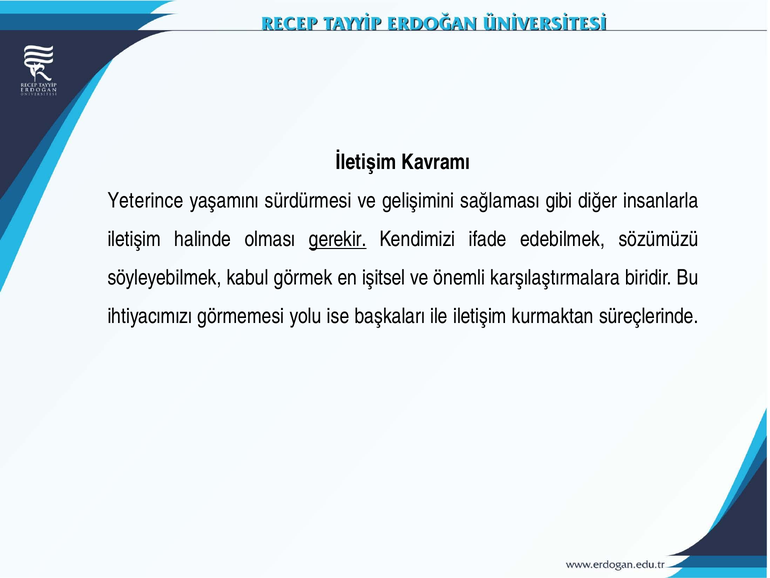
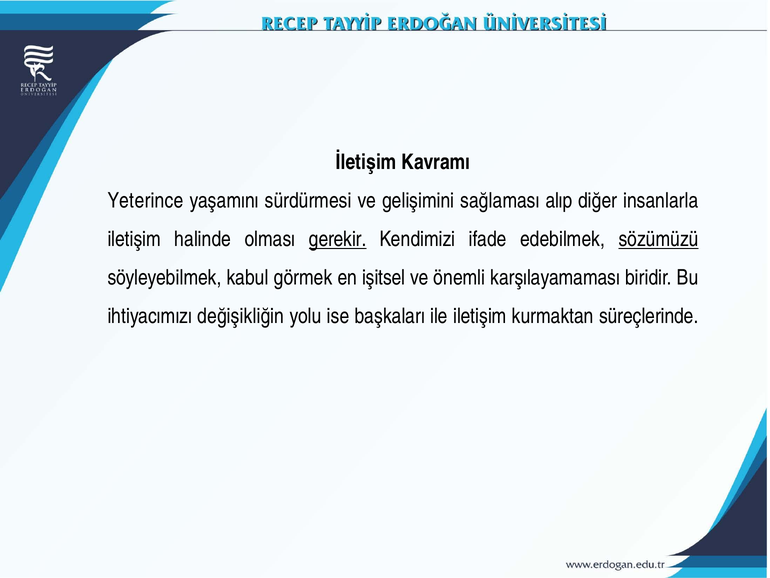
gibi: gibi -> alıp
sözümüzü underline: none -> present
karşılaştırmalara: karşılaştırmalara -> karşılayamaması
görmemesi: görmemesi -> değişikliğin
